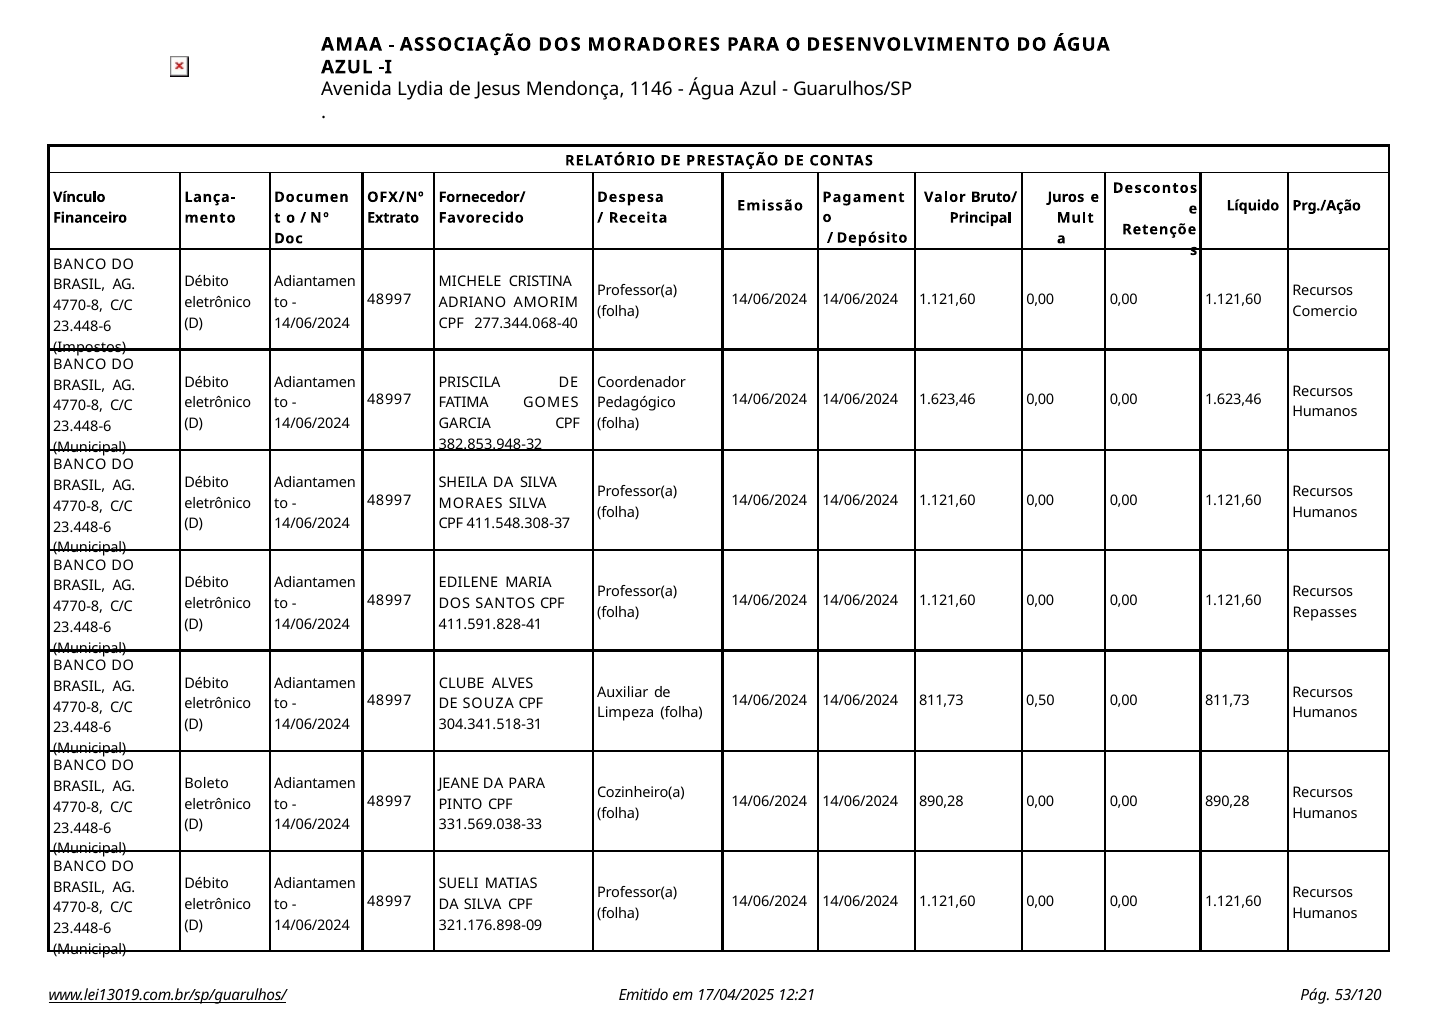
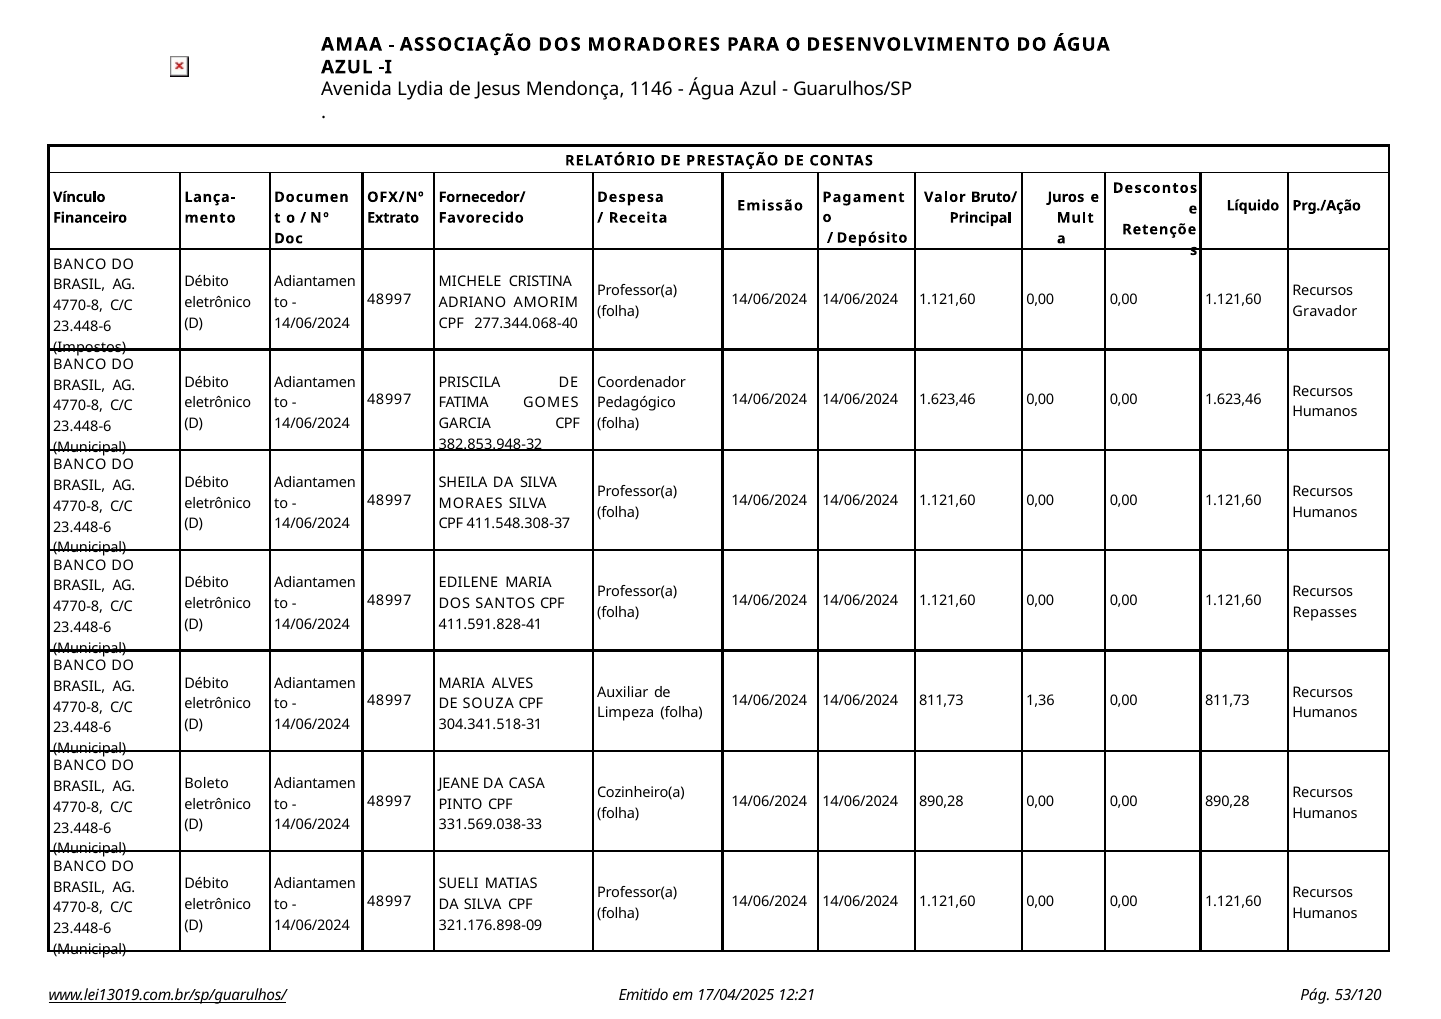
Comercio: Comercio -> Gravador
CLUBE at (462, 683): CLUBE -> MARIA
0,50: 0,50 -> 1,36
DA PARA: PARA -> CASA
